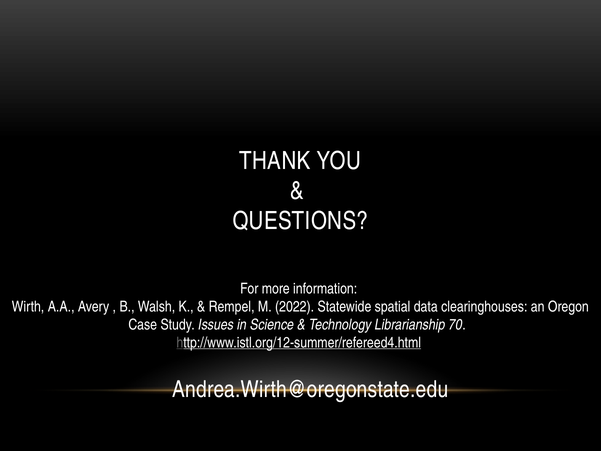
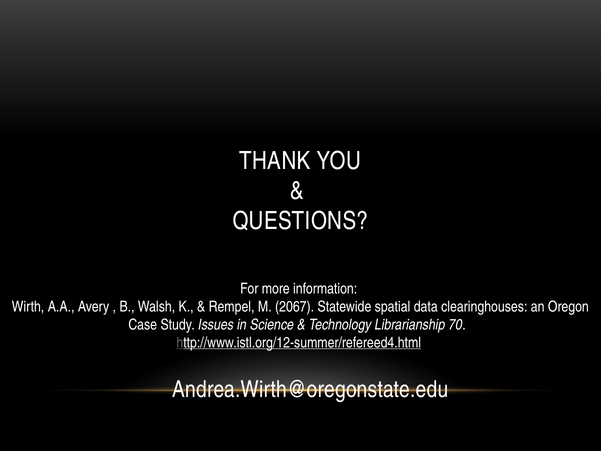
2022: 2022 -> 2067
